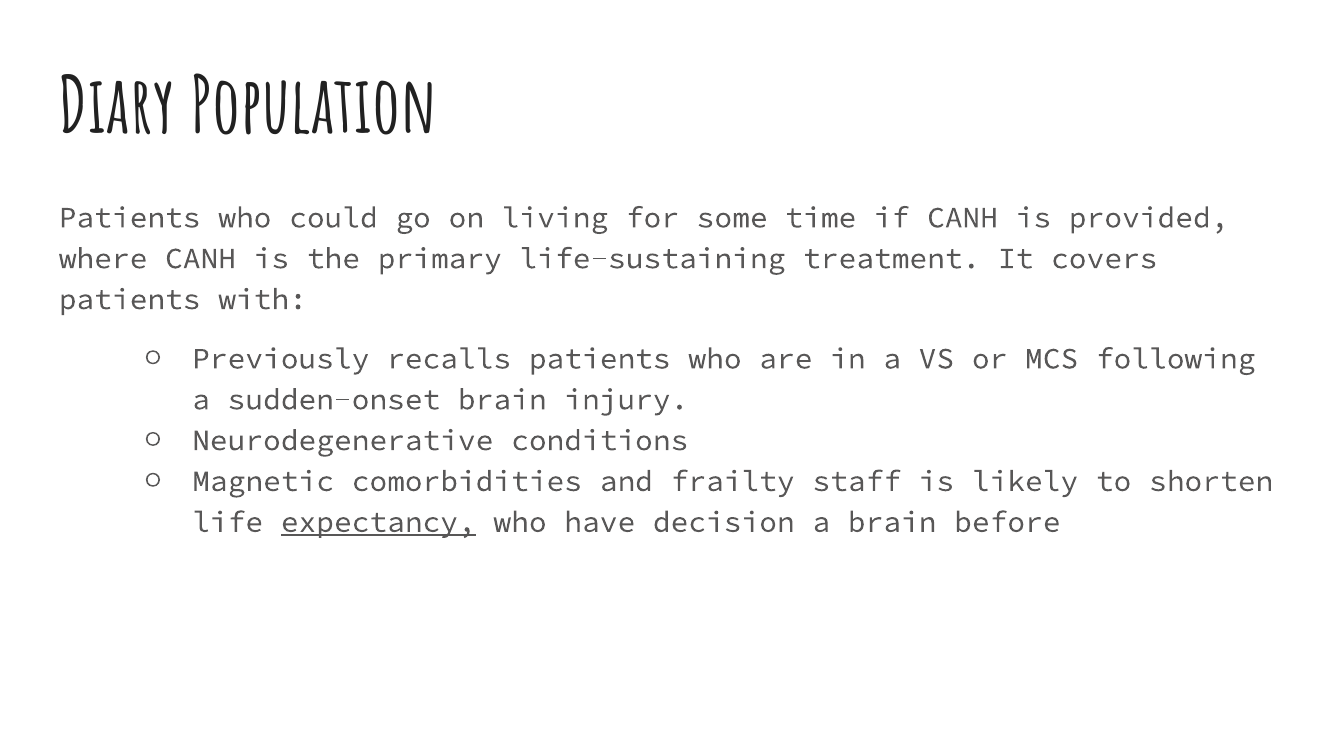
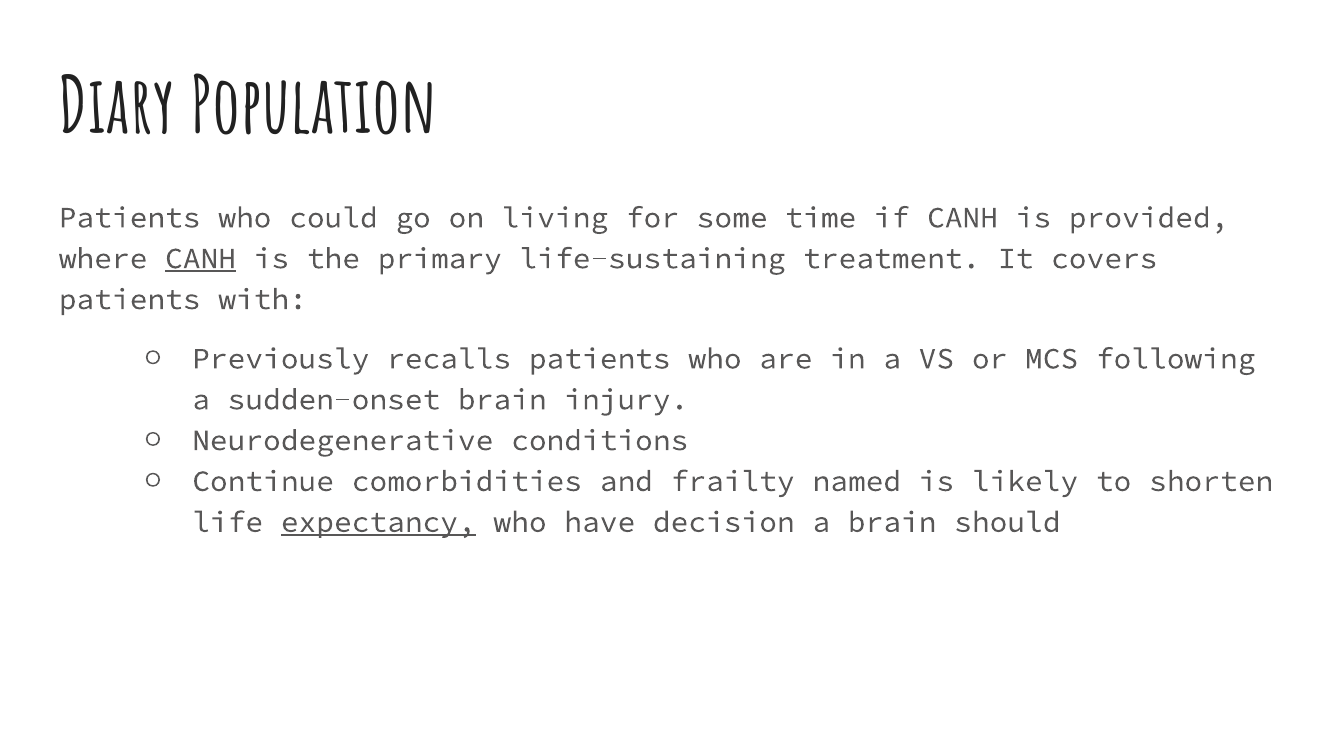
CANH at (201, 259) underline: none -> present
Magnetic: Magnetic -> Continue
staff: staff -> named
before: before -> should
